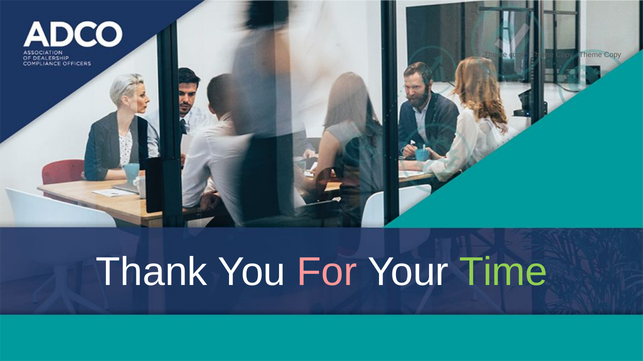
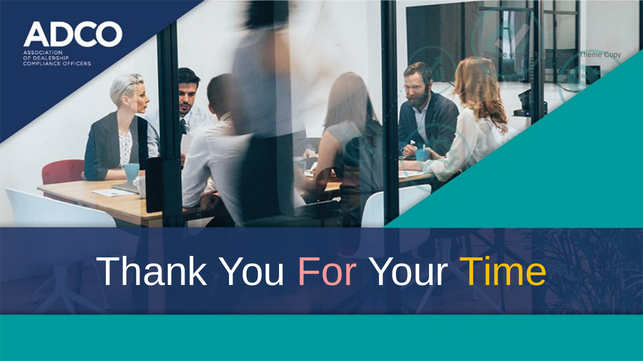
Time colour: light green -> yellow
